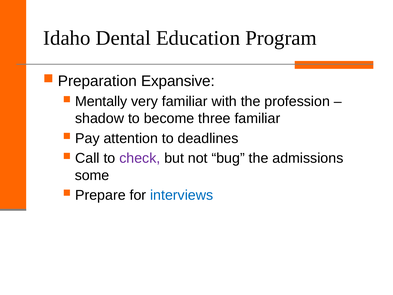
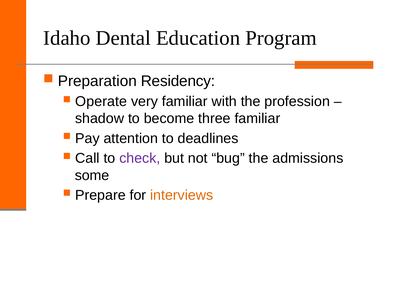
Expansive: Expansive -> Residency
Mentally: Mentally -> Operate
interviews colour: blue -> orange
